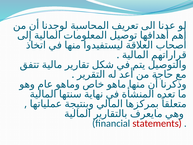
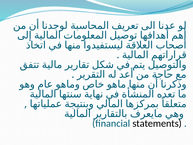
statements colour: red -> black
